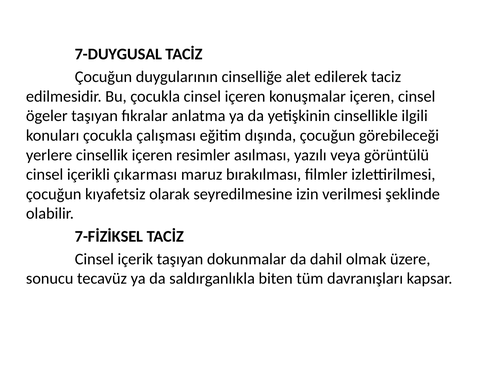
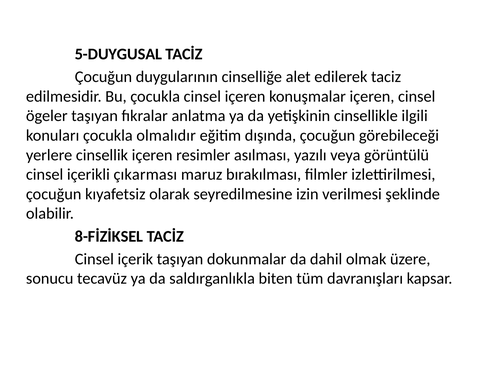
7-DUYGUSAL: 7-DUYGUSAL -> 5-DUYGUSAL
çalışması: çalışması -> olmalıdır
7-FİZİKSEL: 7-FİZİKSEL -> 8-FİZİKSEL
